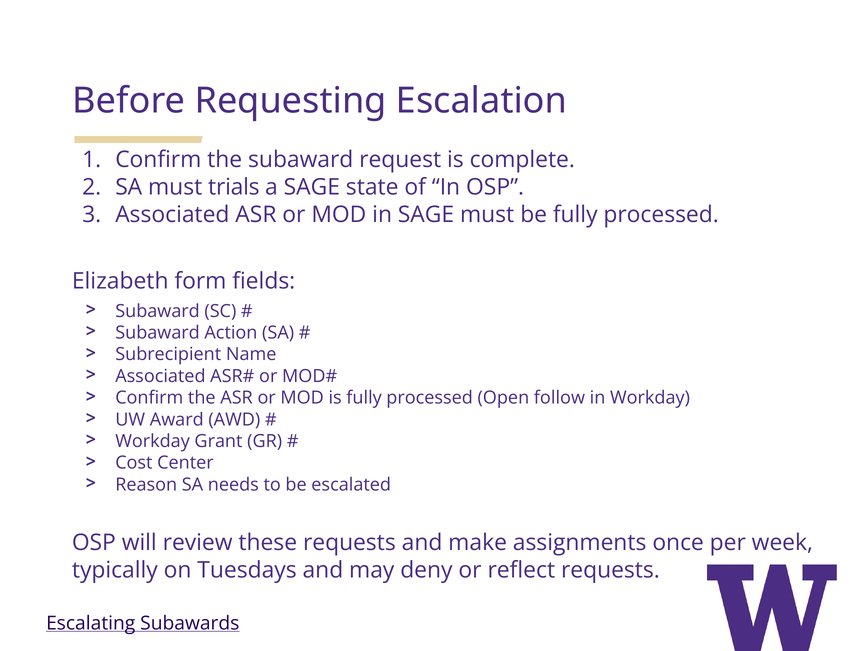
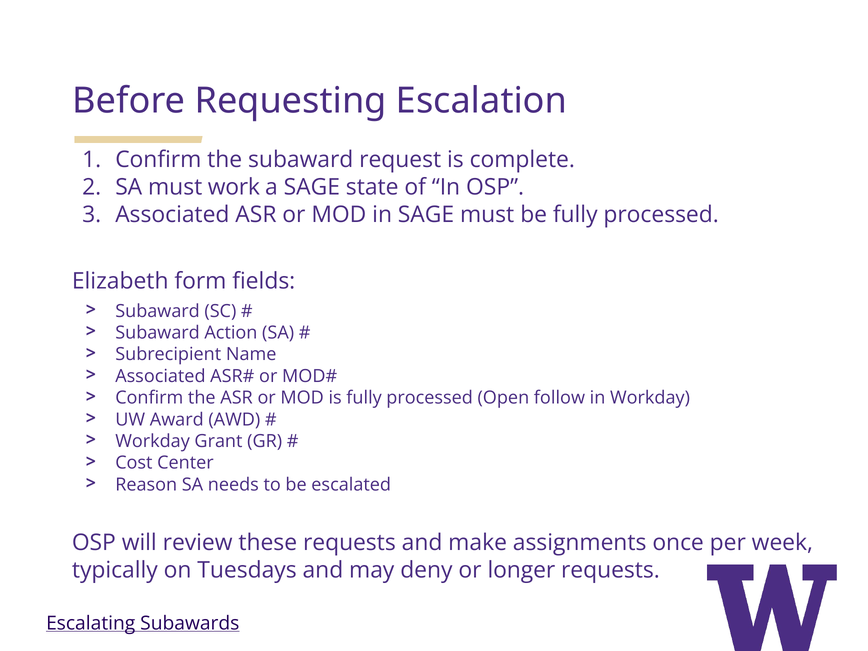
trials: trials -> work
reflect: reflect -> longer
